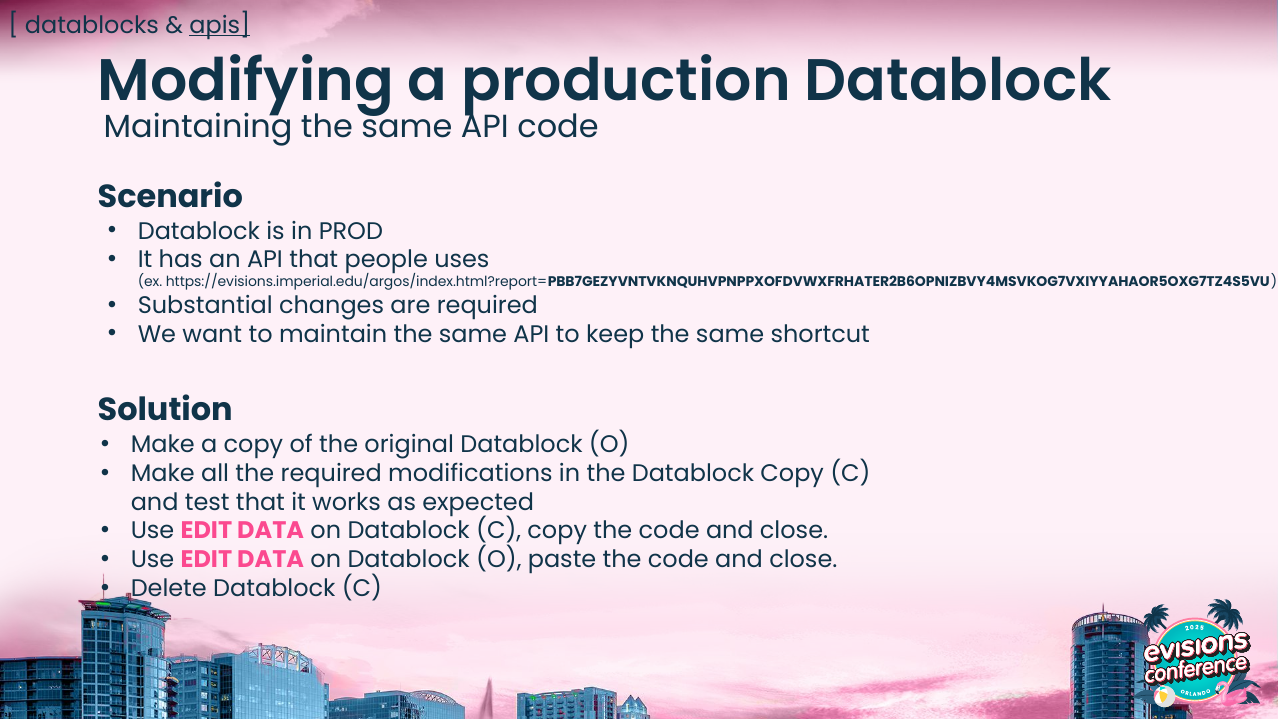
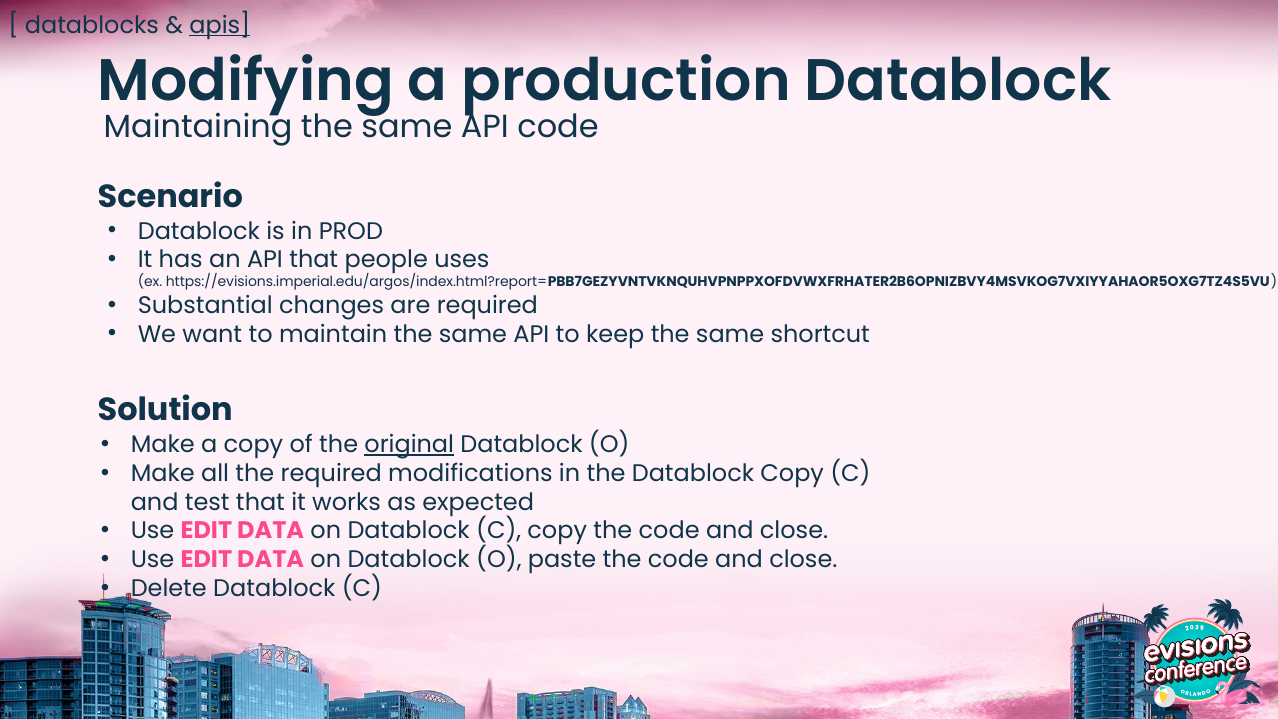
original underline: none -> present
